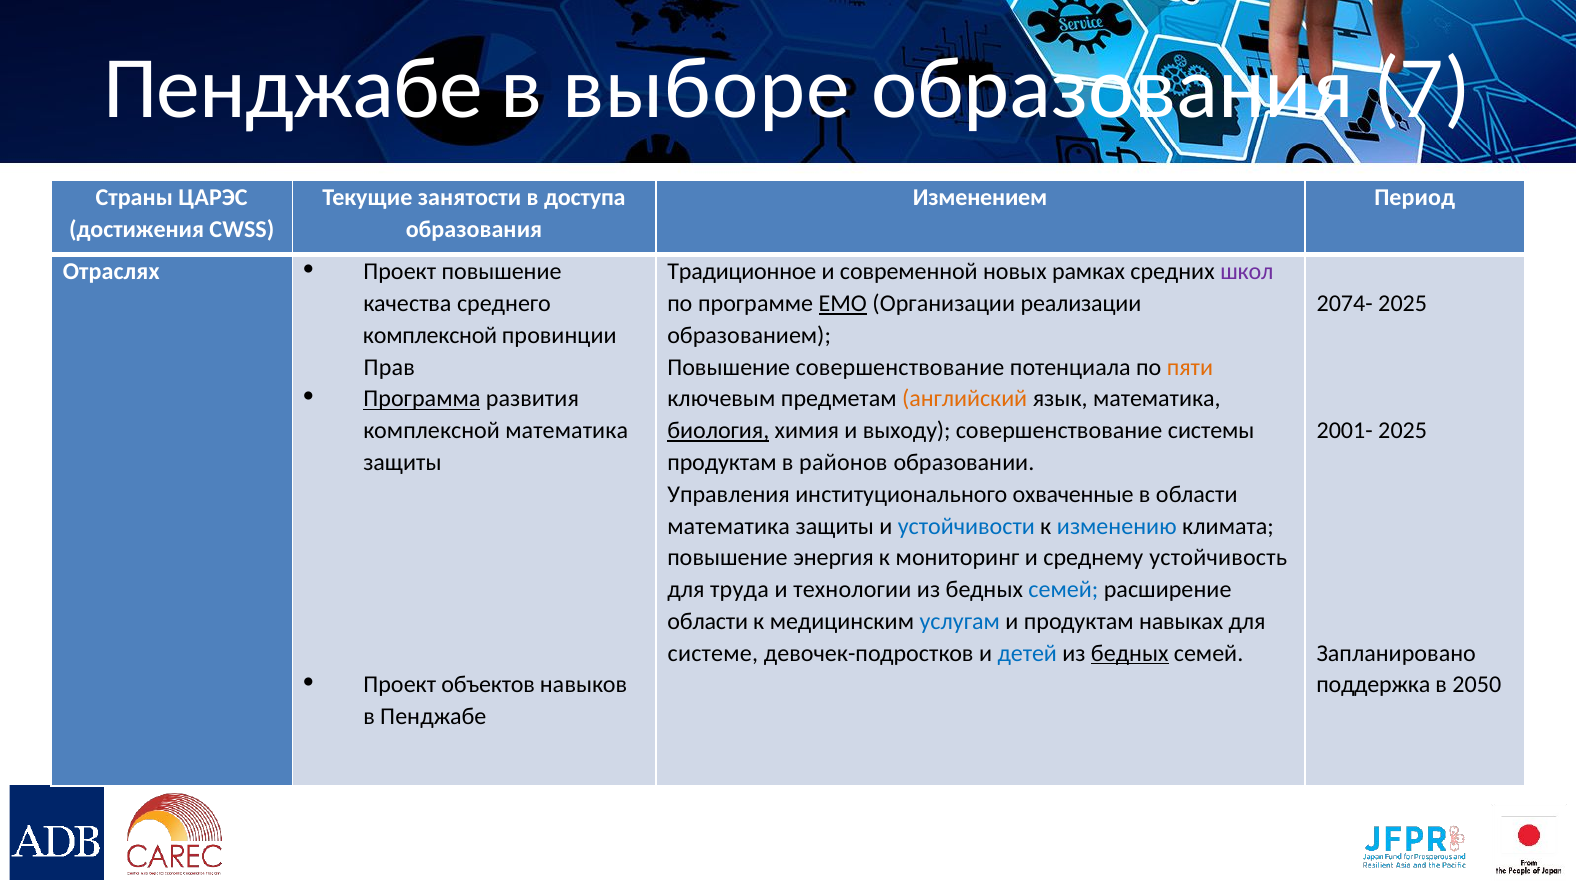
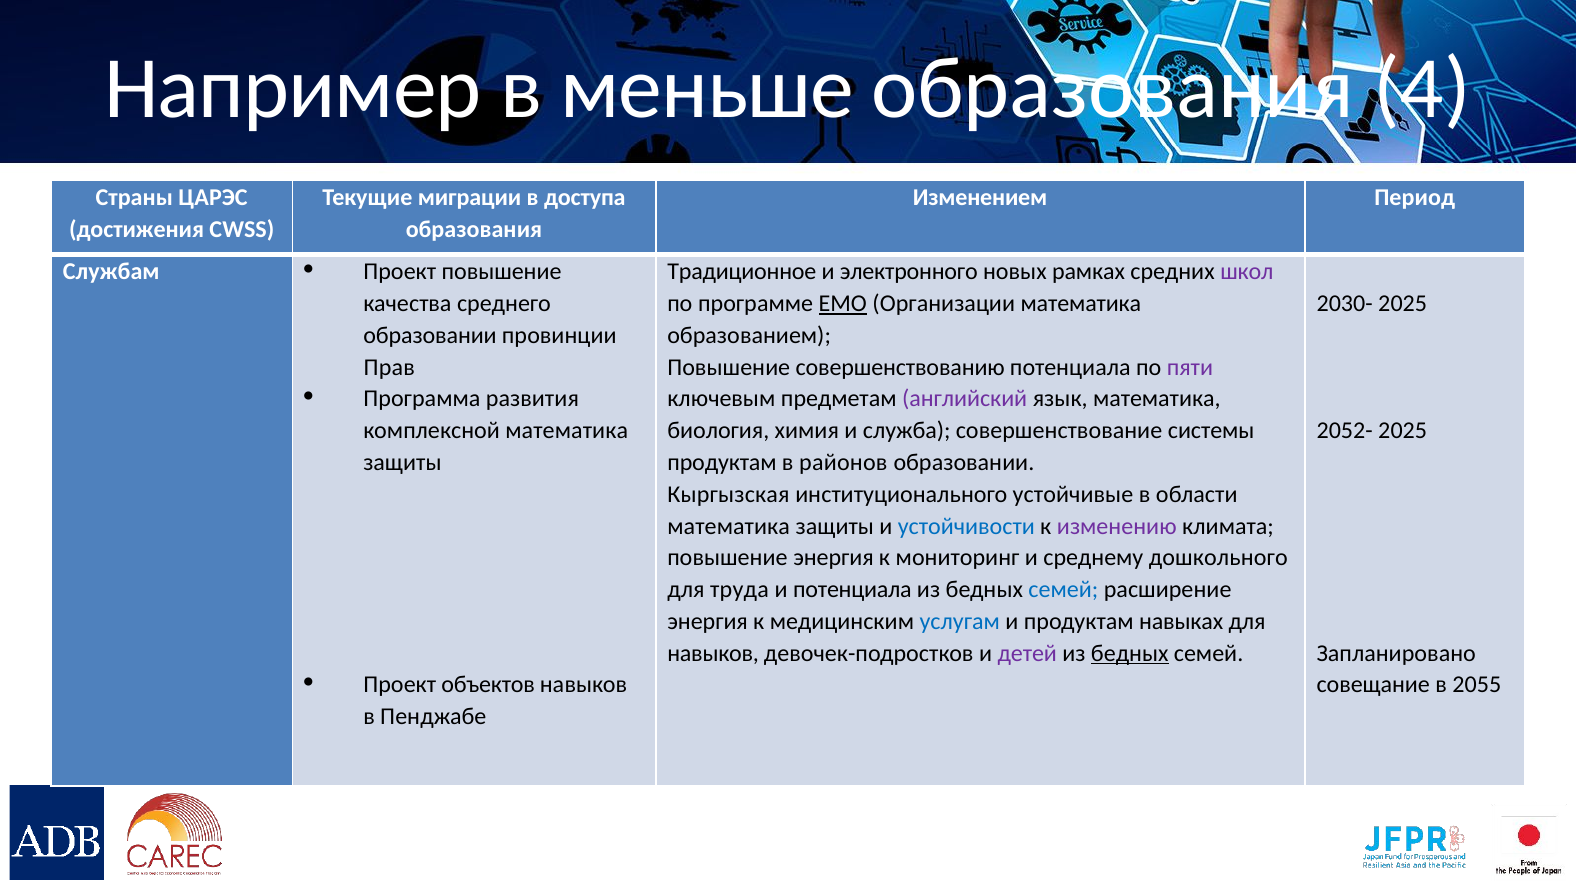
Пенджабе at (293, 89): Пенджабе -> Например
выборе: выборе -> меньше
7: 7 -> 4
занятости: занятости -> миграции
Отраслях: Отраслях -> Службам
современной: современной -> электронного
Организации реализации: реализации -> математика
2074-: 2074- -> 2030-
комплексной at (430, 335): комплексной -> образовании
Повышение совершенствование: совершенствование -> совершенствованию
пяти colour: orange -> purple
Программа underline: present -> none
английский colour: orange -> purple
биология underline: present -> none
выходу: выходу -> служба
2001-: 2001- -> 2052-
Управления: Управления -> Кыргызская
охваченные: охваченные -> устойчивые
изменению colour: blue -> purple
устойчивость: устойчивость -> дошкольного
и технологии: технологии -> потенциала
области at (708, 621): области -> энергия
системе at (713, 653): системе -> навыков
детей colour: blue -> purple
поддержка: поддержка -> совещание
2050: 2050 -> 2055
